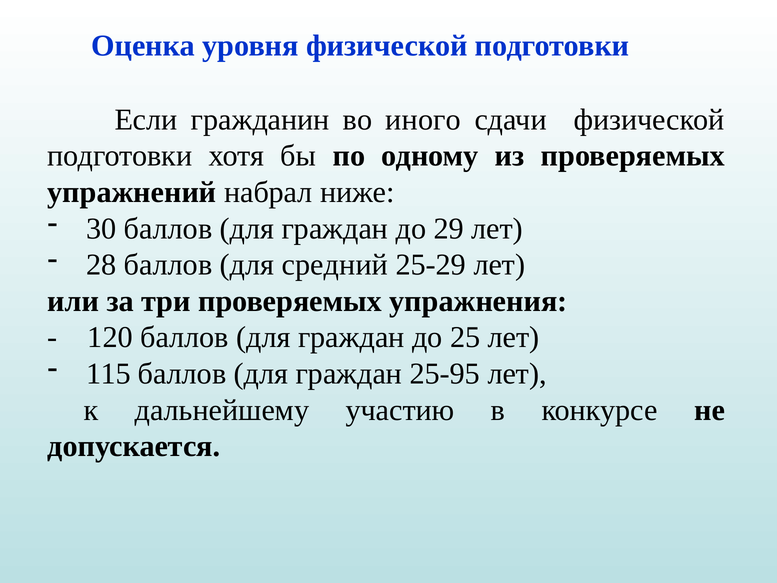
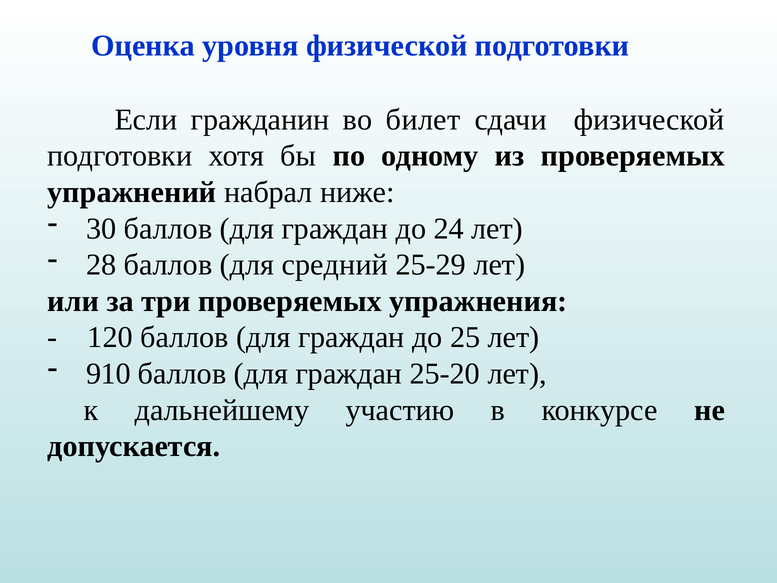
иного: иного -> билет
29: 29 -> 24
115: 115 -> 910
25-95: 25-95 -> 25-20
